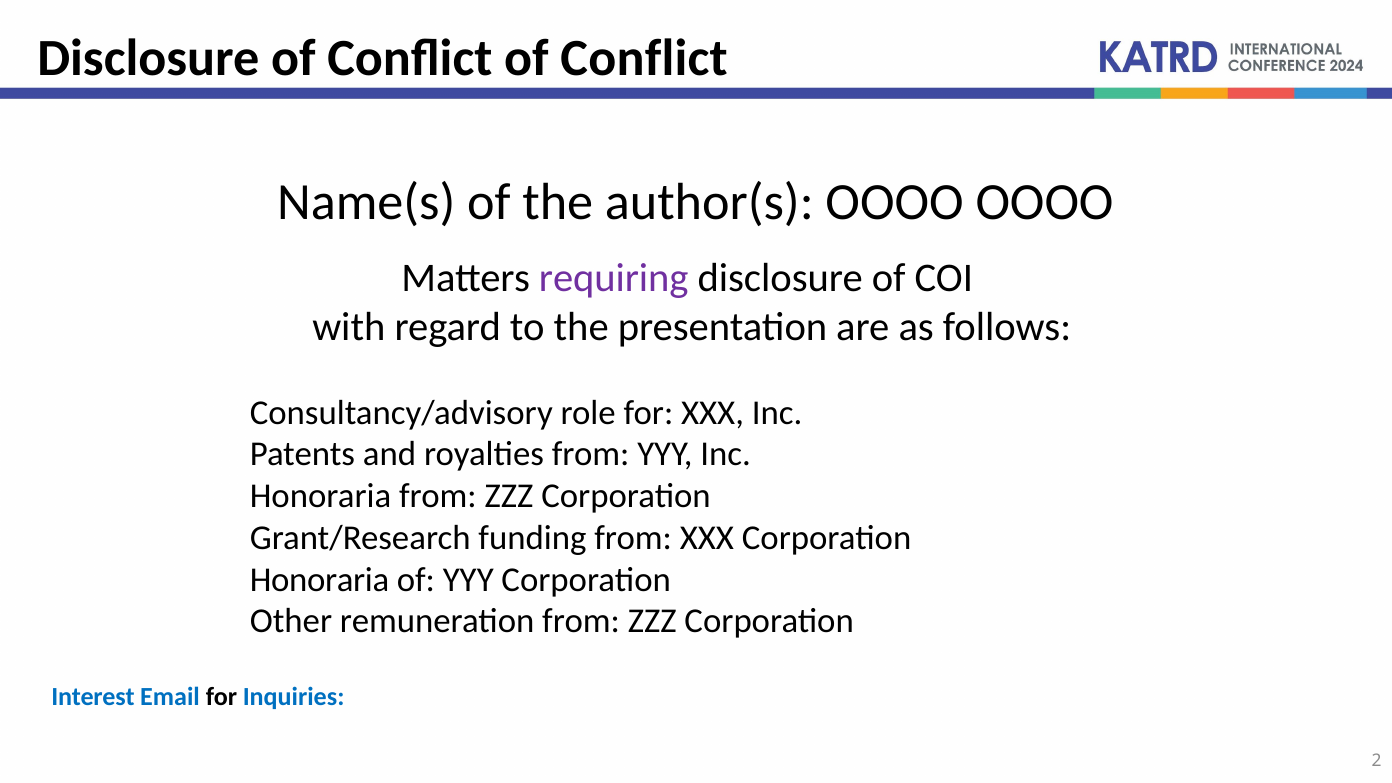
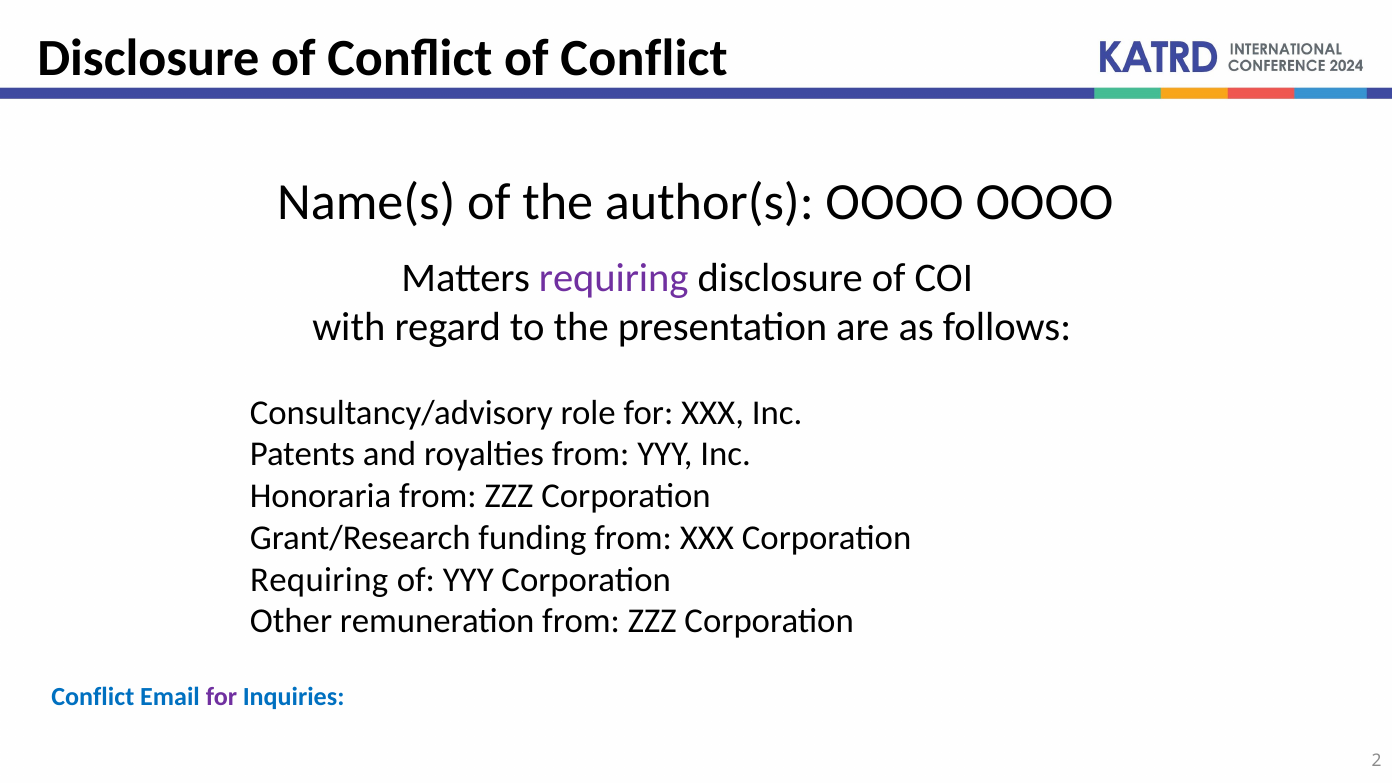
Honoraria at (320, 580): Honoraria -> Requiring
Interest at (93, 697): Interest -> Conflict
for at (221, 697) colour: black -> purple
